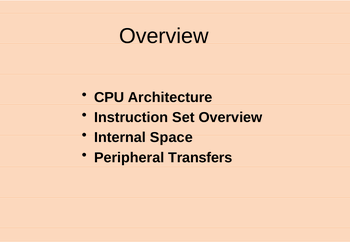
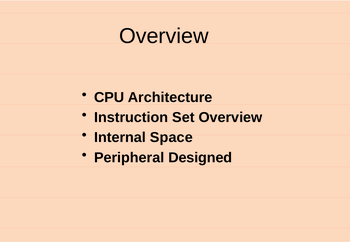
Transfers: Transfers -> Designed
